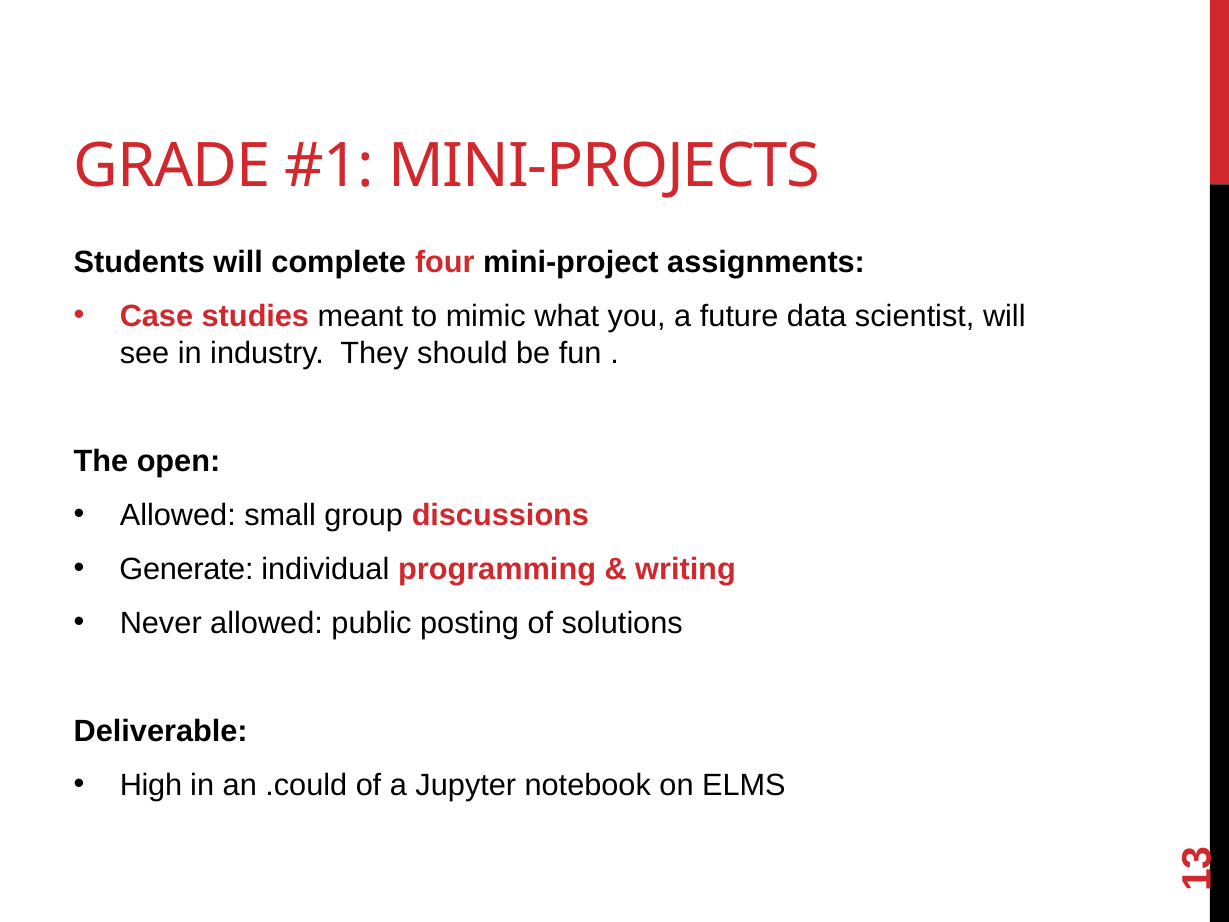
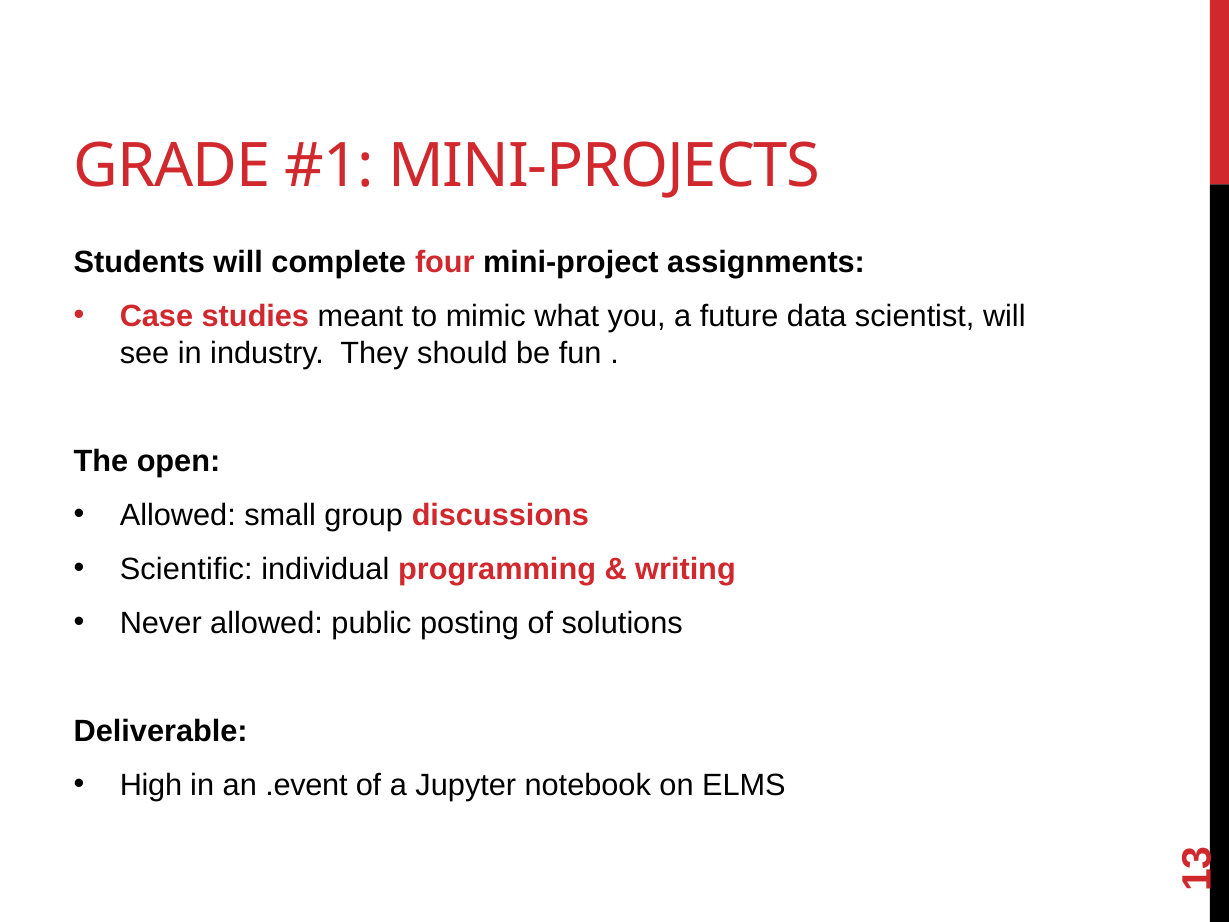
Generate: Generate -> Scientific
.could: .could -> .event
